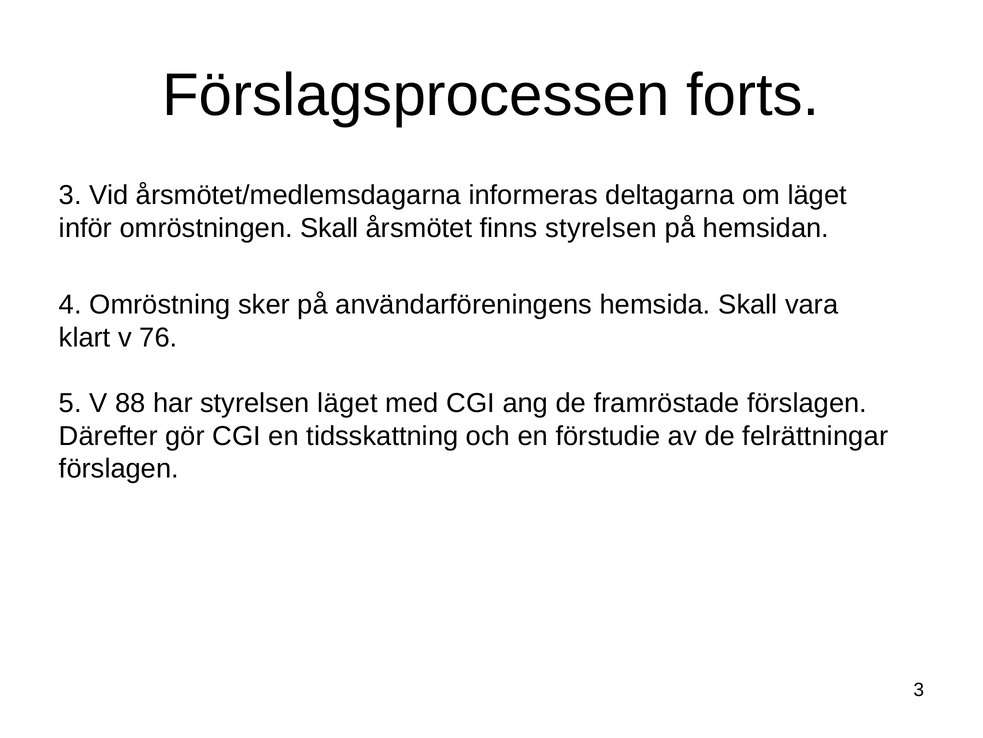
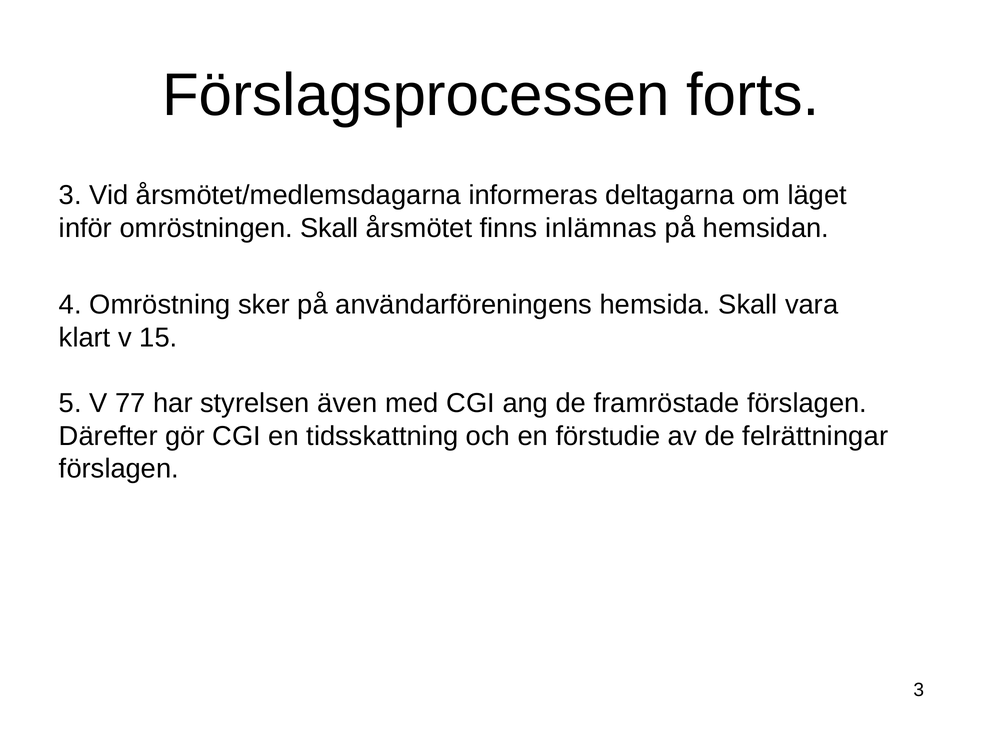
finns styrelsen: styrelsen -> inlämnas
76: 76 -> 15
88: 88 -> 77
styrelsen läget: läget -> även
